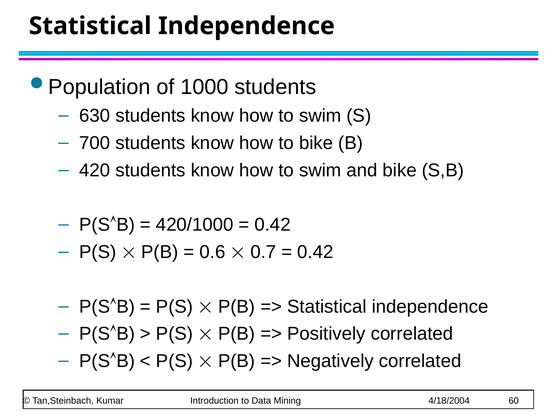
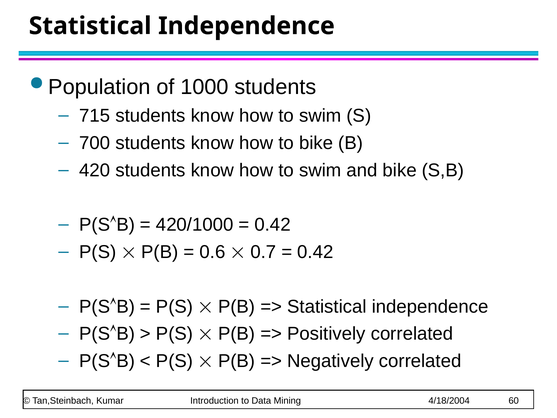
630: 630 -> 715
